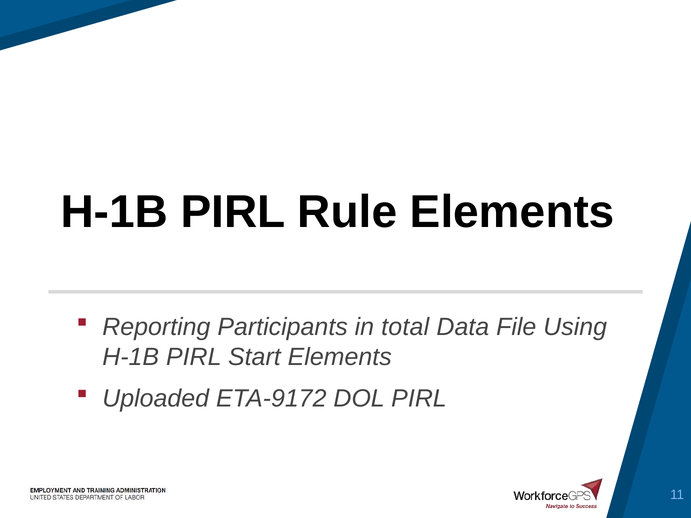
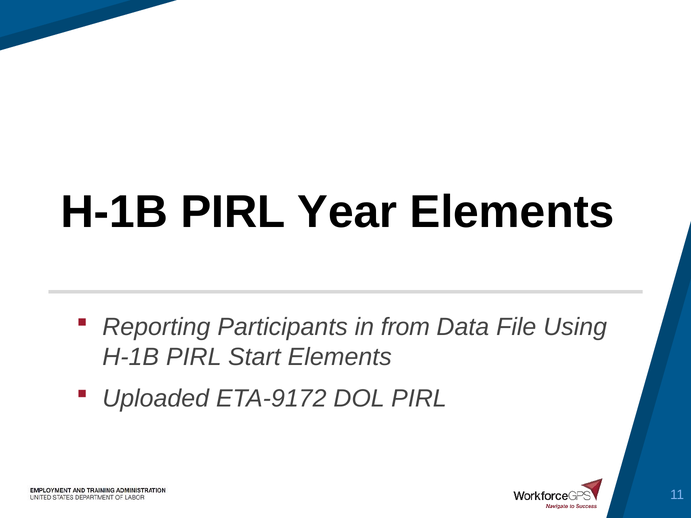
Rule: Rule -> Year
total: total -> from
